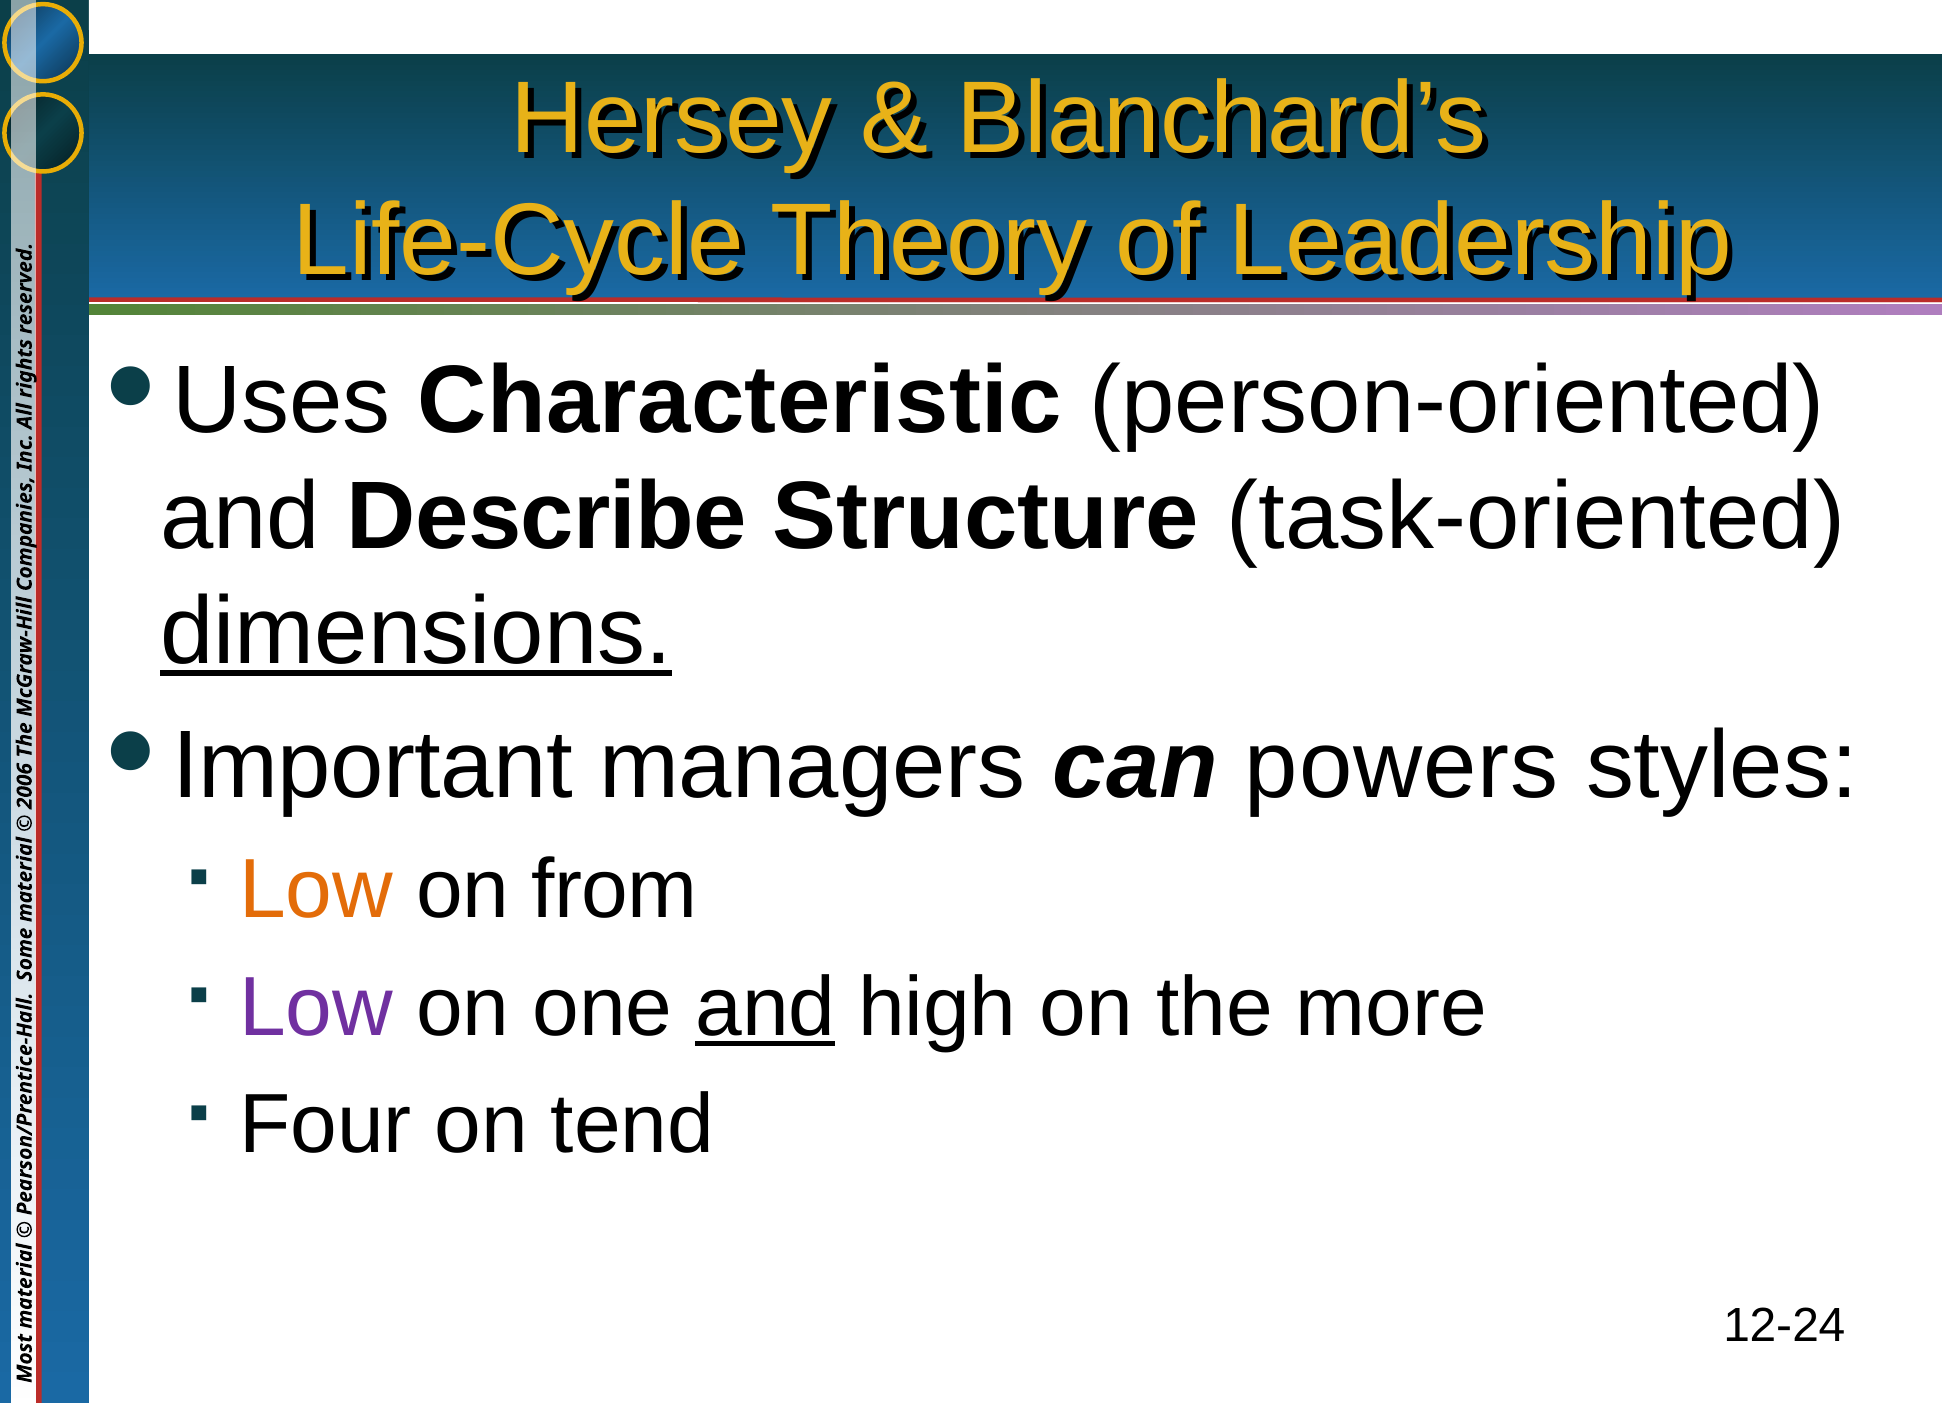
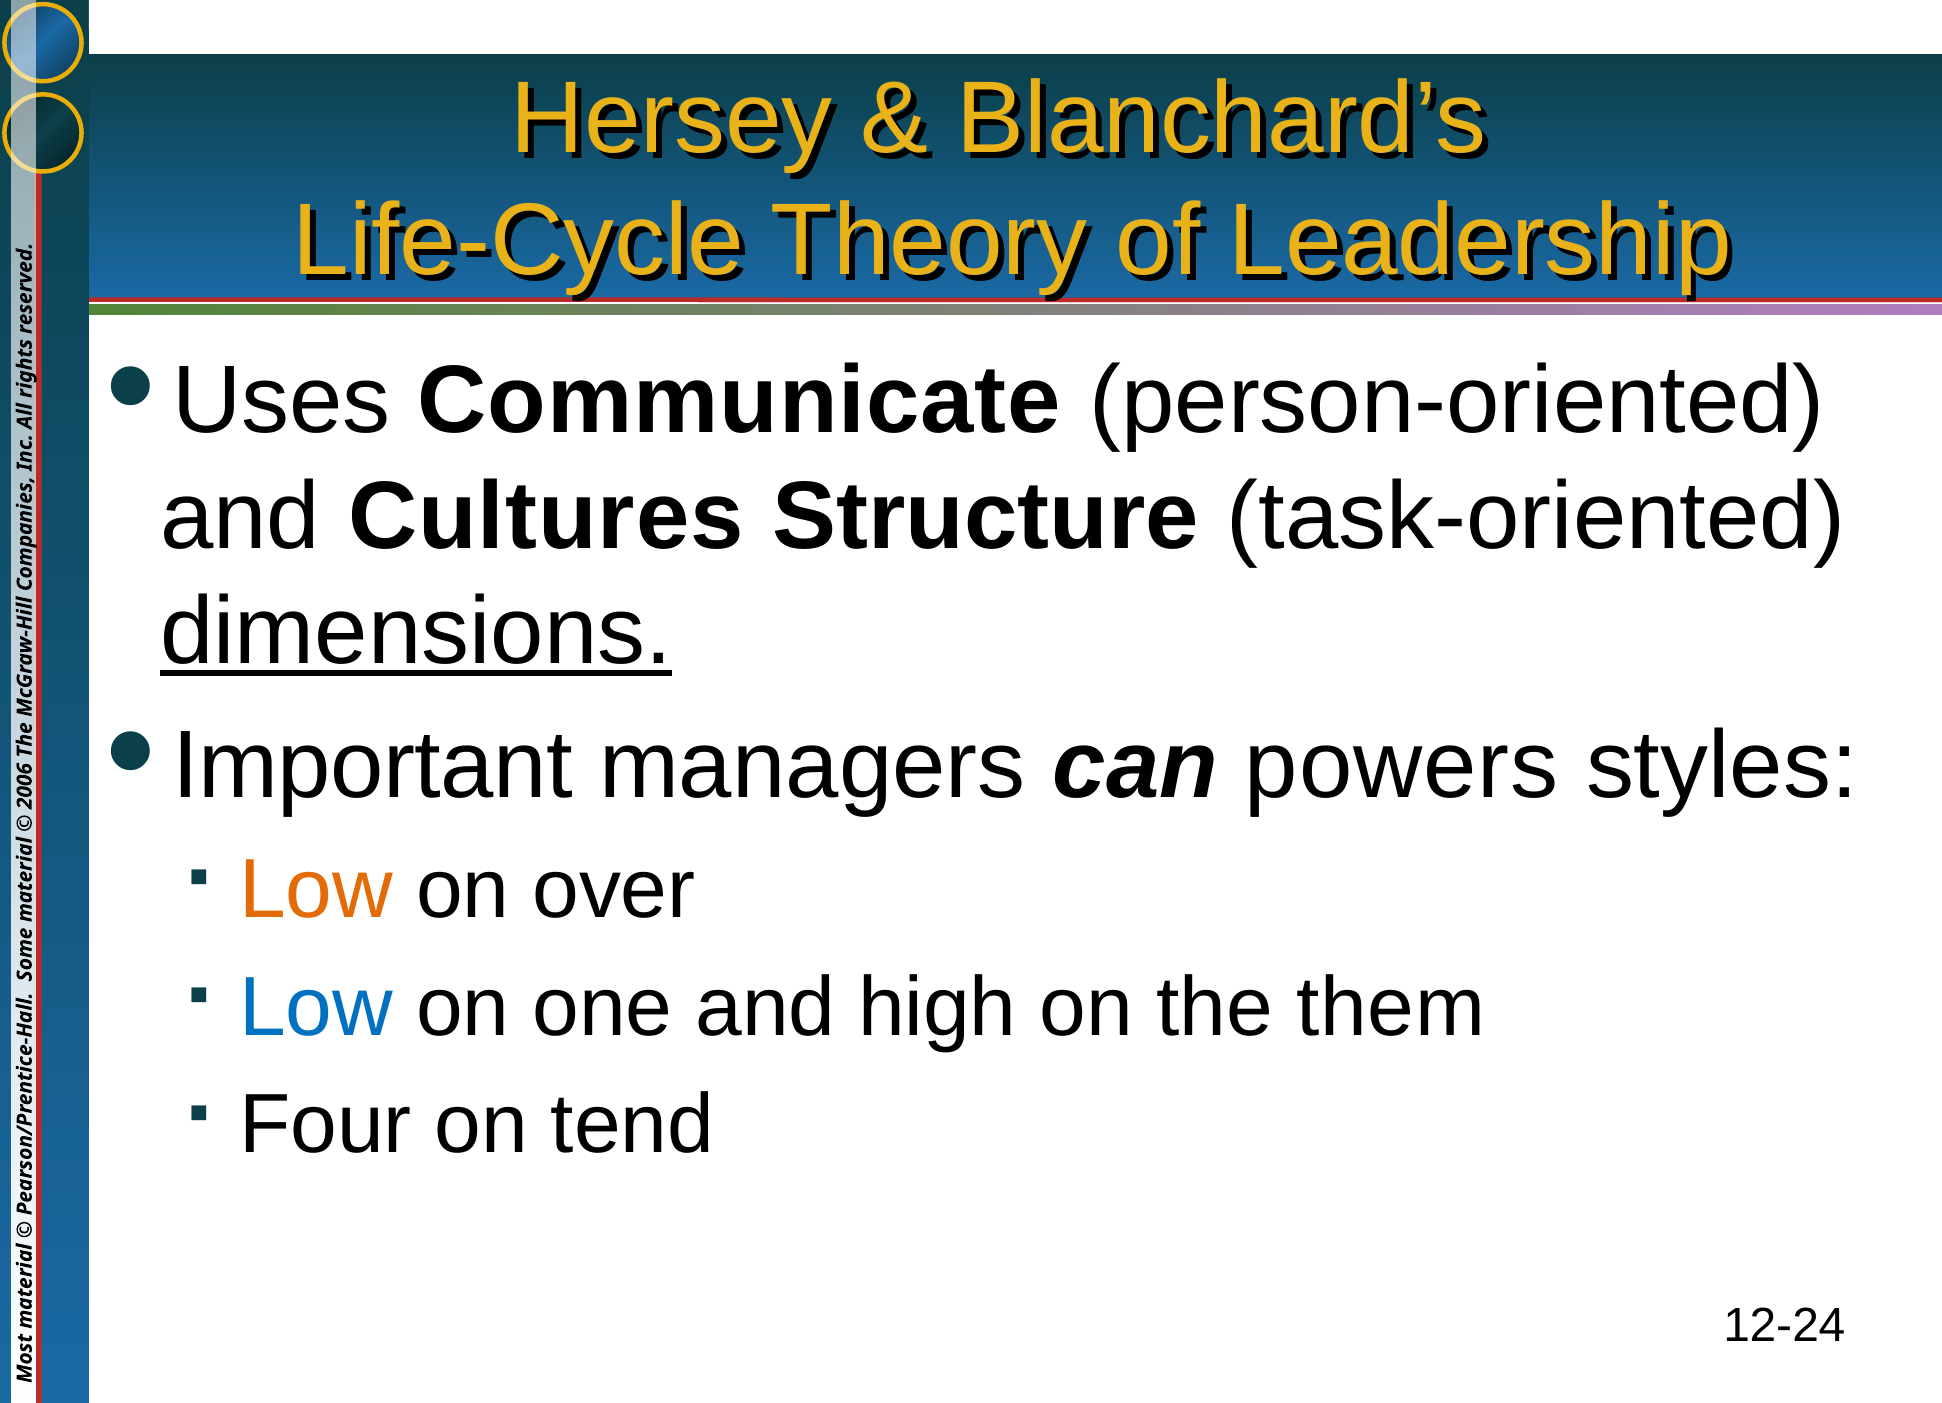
Characteristic: Characteristic -> Communicate
Describe: Describe -> Cultures
from: from -> over
Low at (316, 1007) colour: purple -> blue
and at (765, 1007) underline: present -> none
more: more -> them
